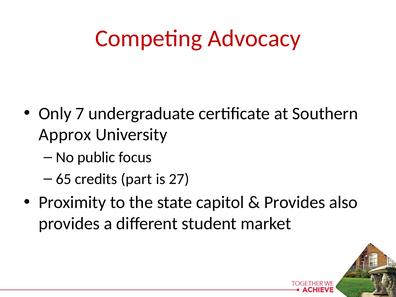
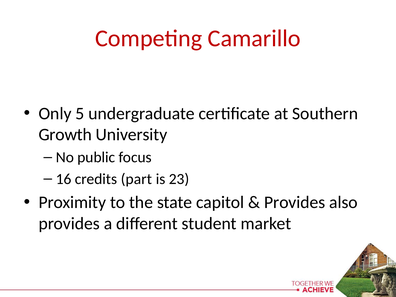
Advocacy: Advocacy -> Camarillo
7: 7 -> 5
Approx: Approx -> Growth
65: 65 -> 16
27: 27 -> 23
